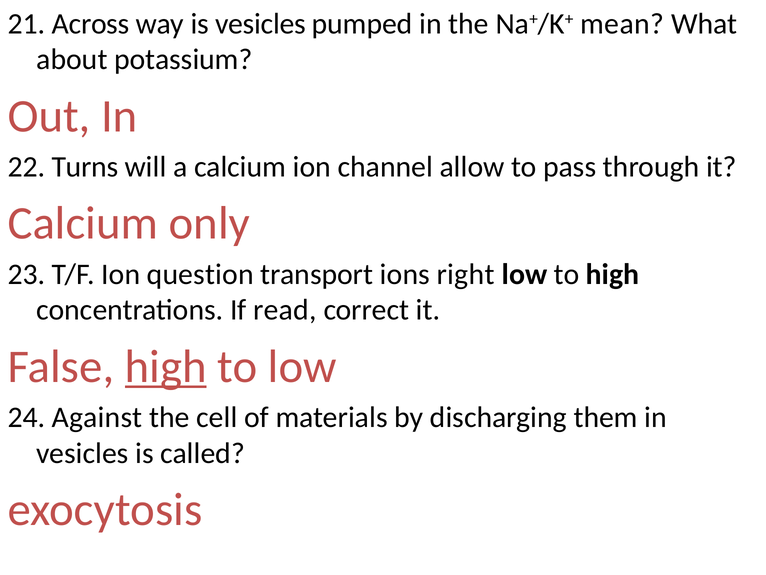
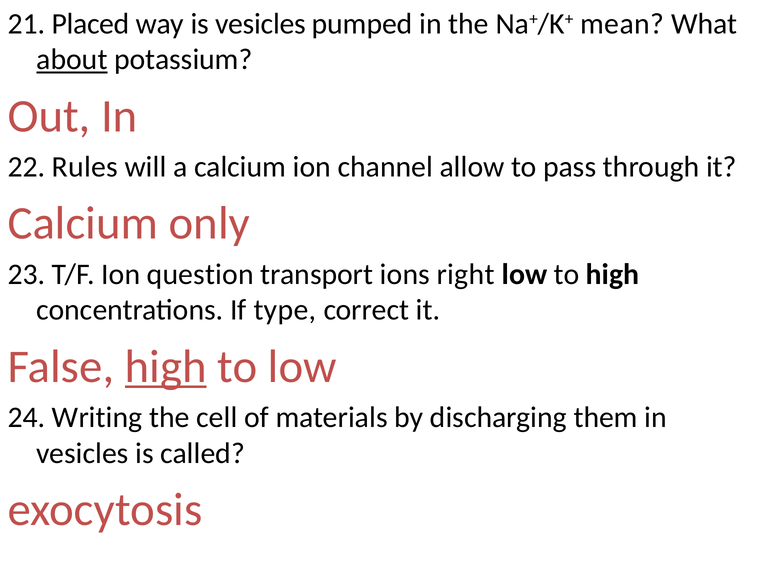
Across: Across -> Placed
about underline: none -> present
Turns: Turns -> Rules
read: read -> type
Against: Against -> Writing
